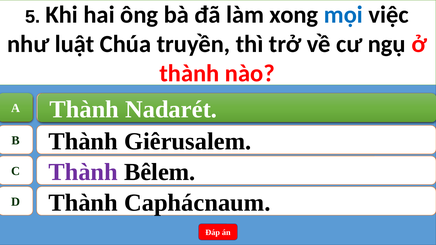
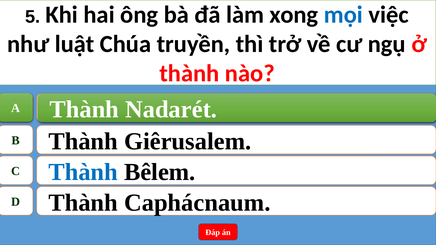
Thành at (83, 172) colour: purple -> blue
